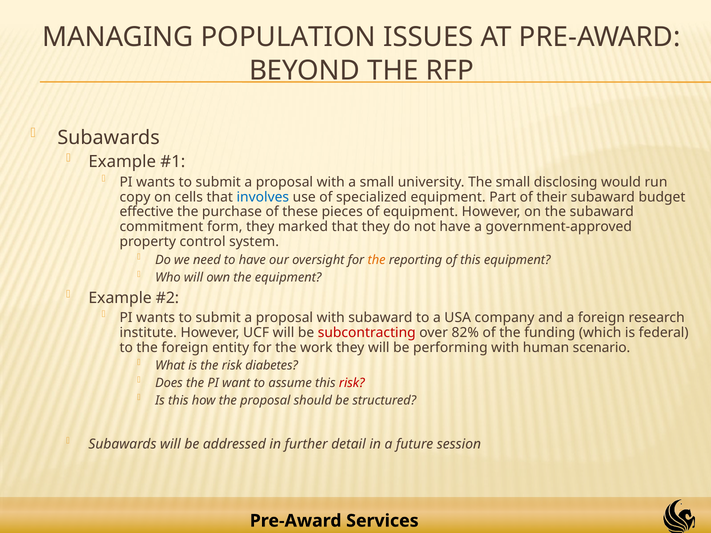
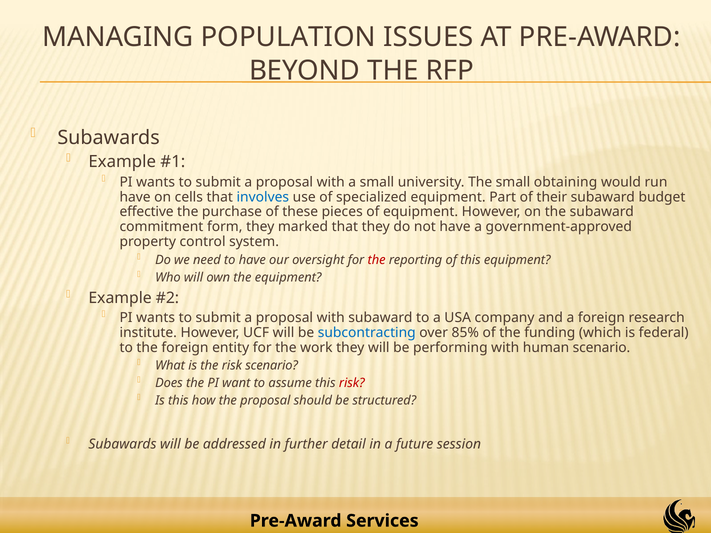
disclosing: disclosing -> obtaining
copy at (135, 197): copy -> have
the at (377, 260) colour: orange -> red
subcontracting colour: red -> blue
82%: 82% -> 85%
risk diabetes: diabetes -> scenario
